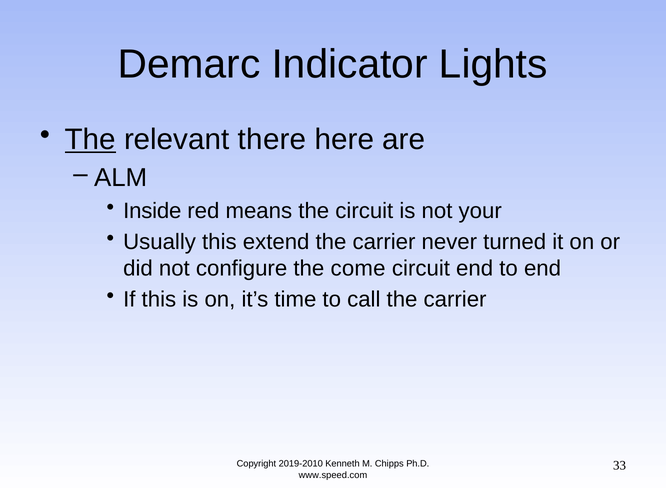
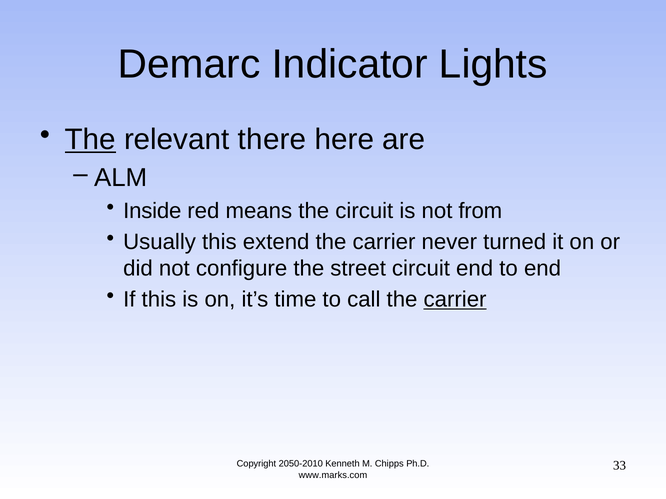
your: your -> from
come: come -> street
carrier at (455, 300) underline: none -> present
2019-2010: 2019-2010 -> 2050-2010
www.speed.com: www.speed.com -> www.marks.com
